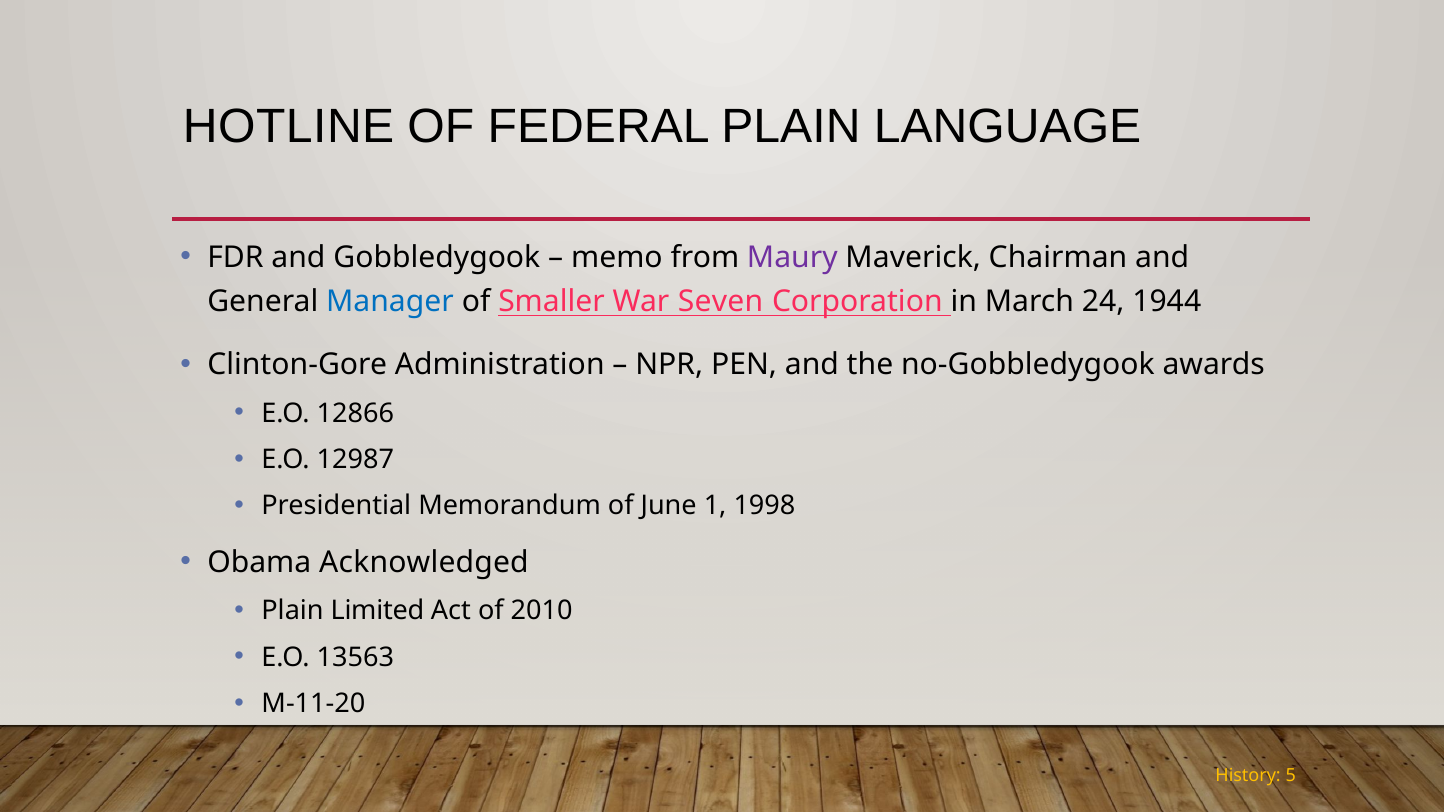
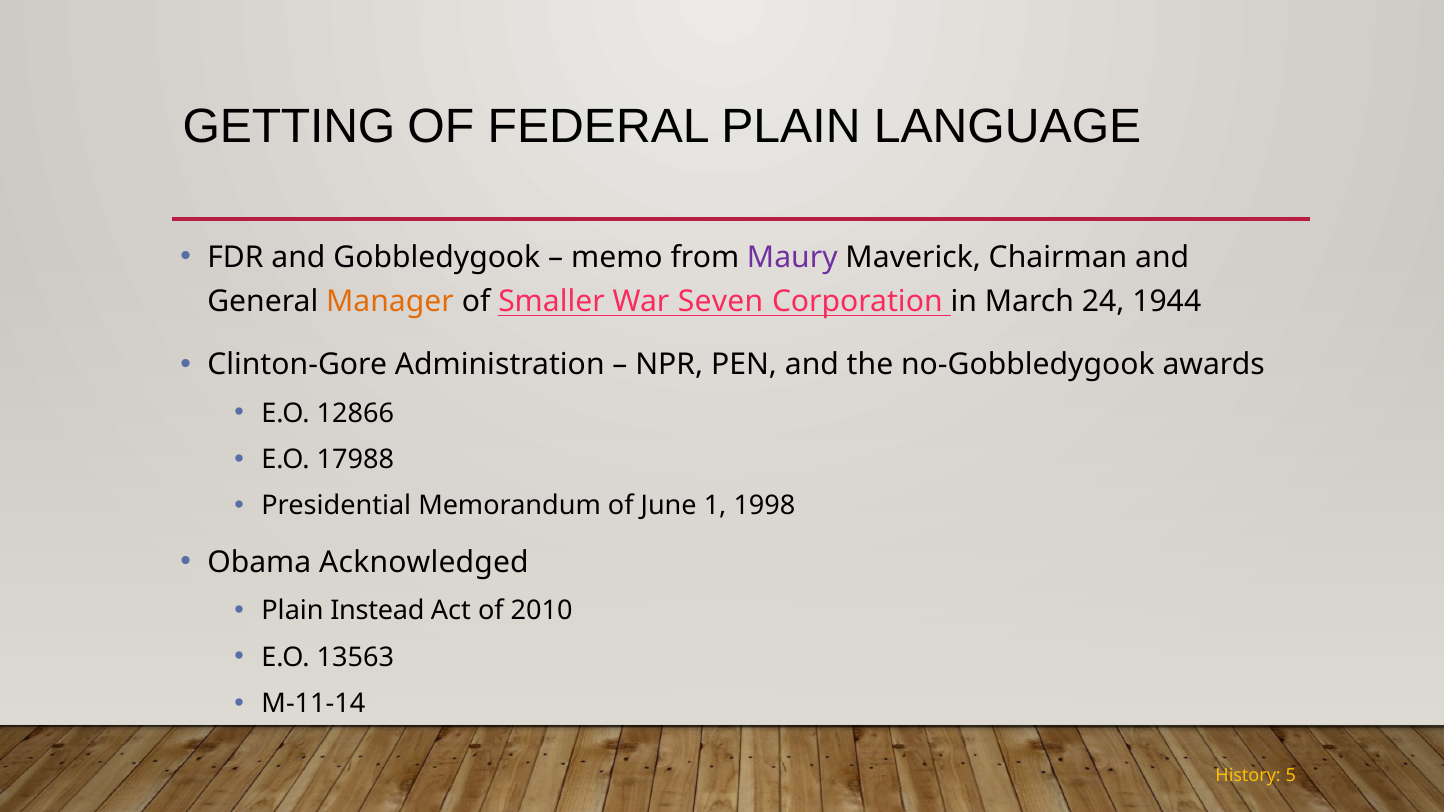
HOTLINE: HOTLINE -> GETTING
Manager colour: blue -> orange
12987: 12987 -> 17988
Limited: Limited -> Instead
M-11-20: M-11-20 -> M-11-14
